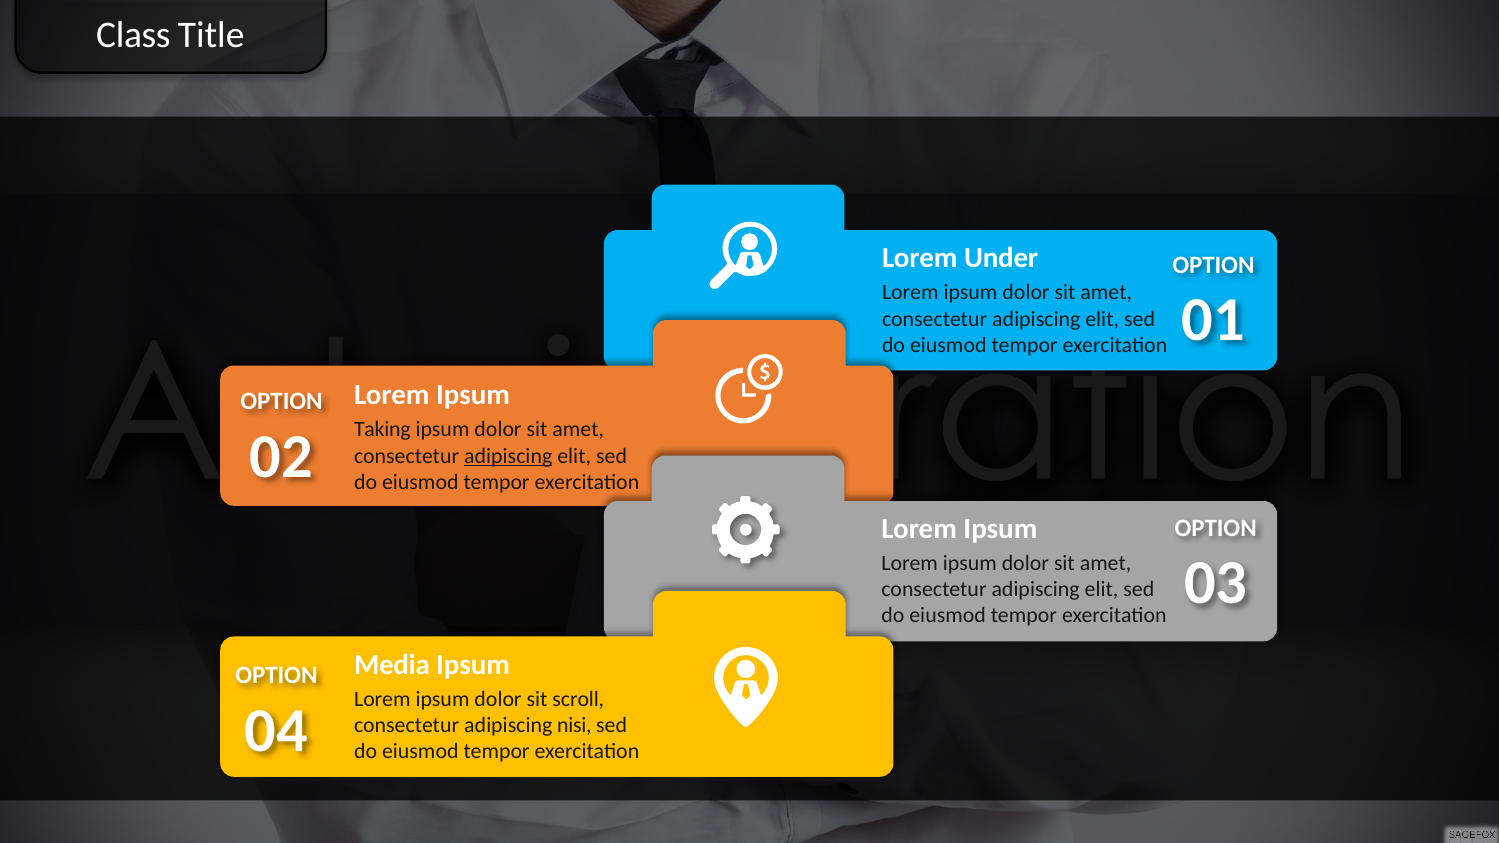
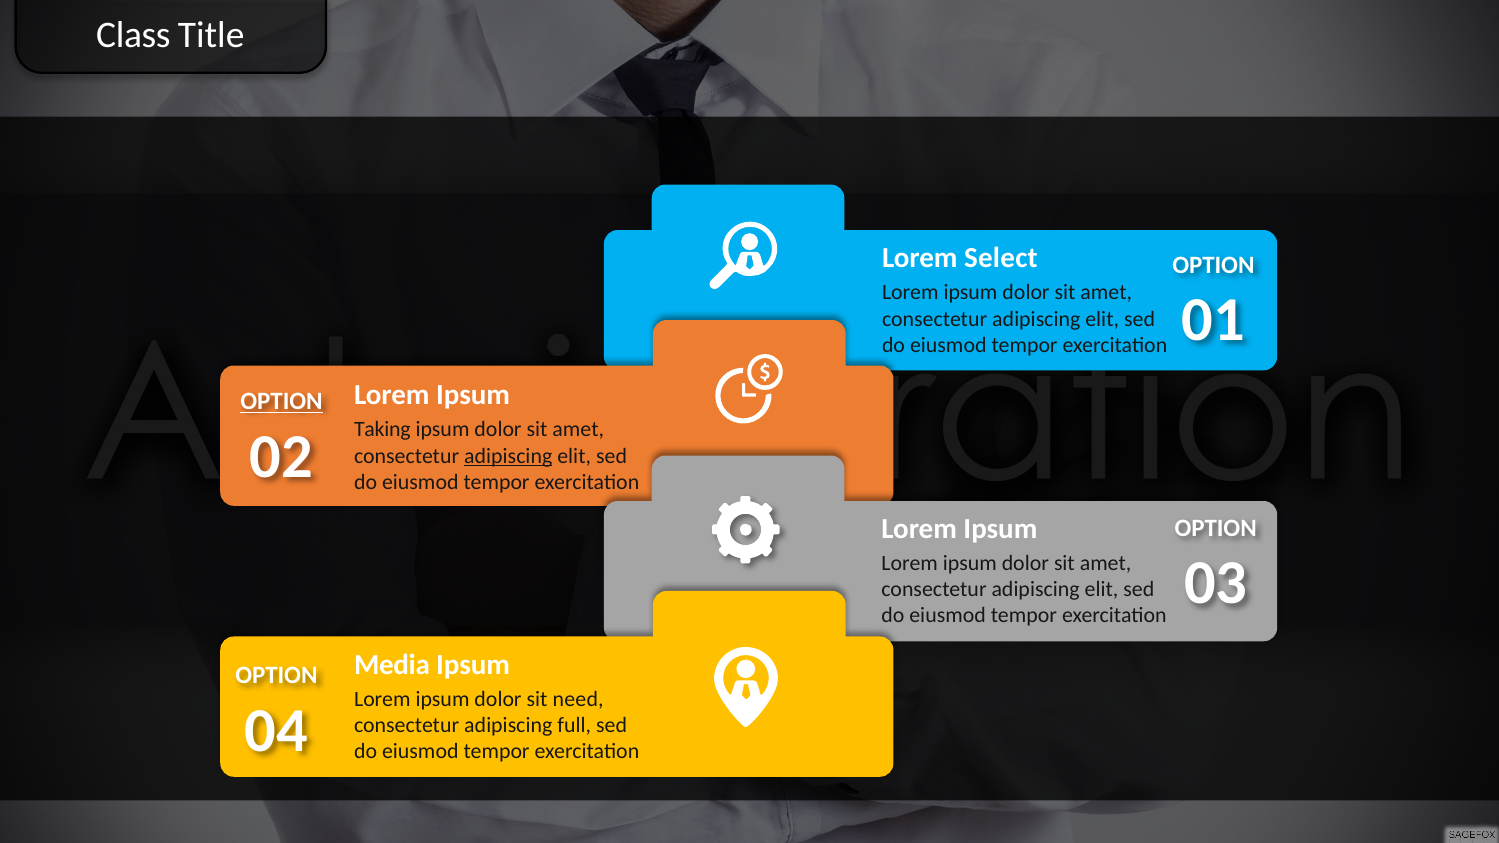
Under: Under -> Select
OPTION at (282, 402) underline: none -> present
scroll: scroll -> need
nisi: nisi -> full
